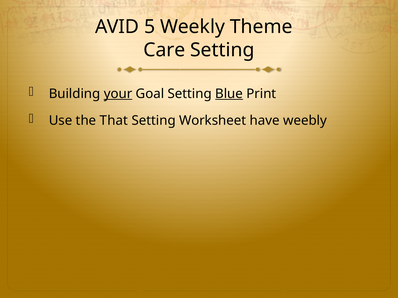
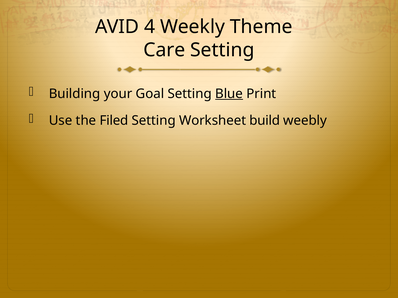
5: 5 -> 4
your underline: present -> none
That: That -> Filed
have: have -> build
